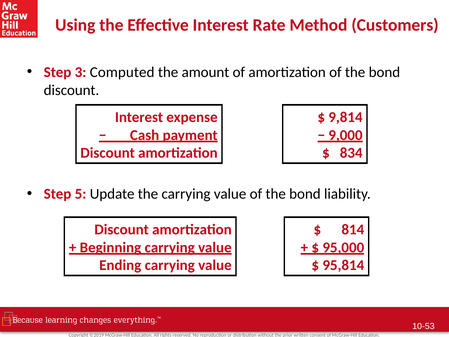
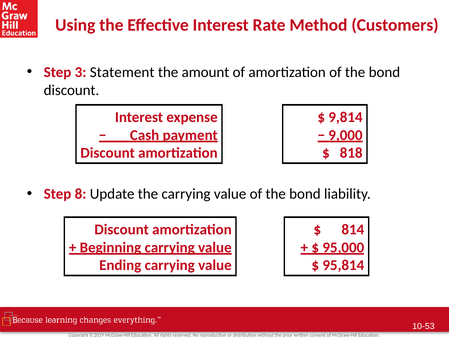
Computed: Computed -> Statement
834: 834 -> 818
5: 5 -> 8
